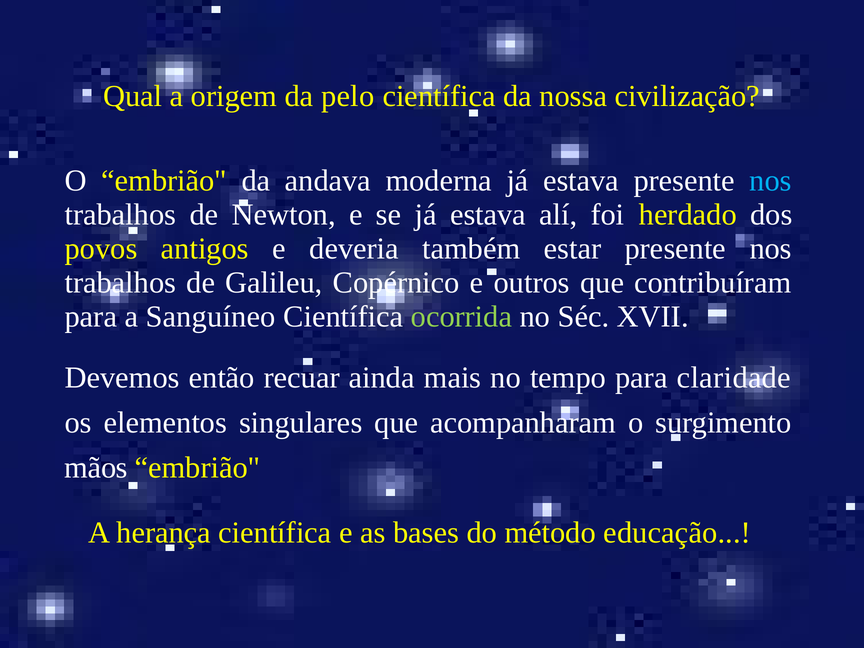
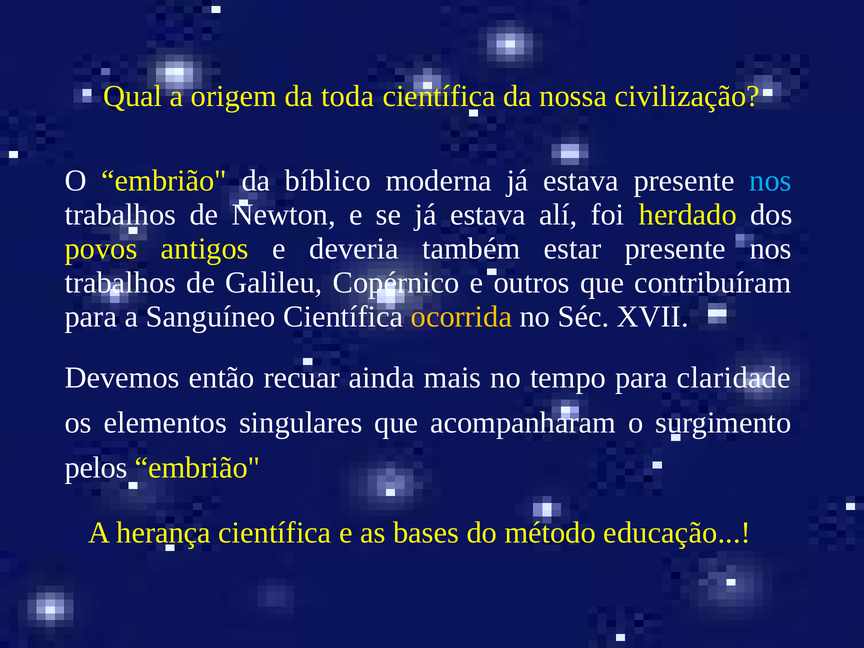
pelo: pelo -> toda
andava: andava -> bíblico
ocorrida colour: light green -> yellow
mãos: mãos -> pelos
